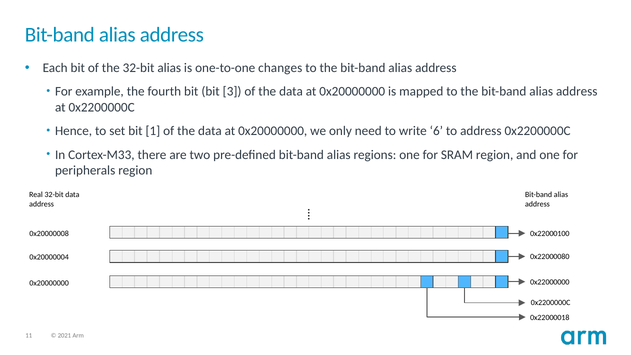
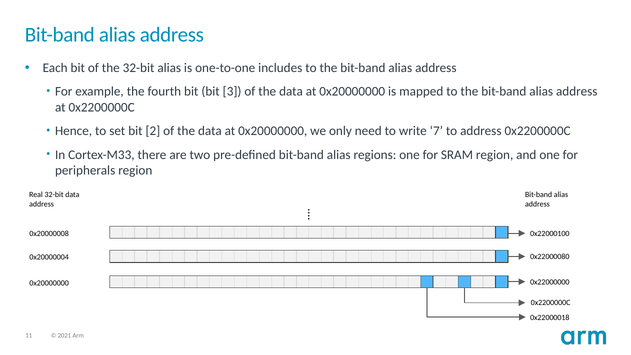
changes: changes -> includes
1: 1 -> 2
6: 6 -> 7
